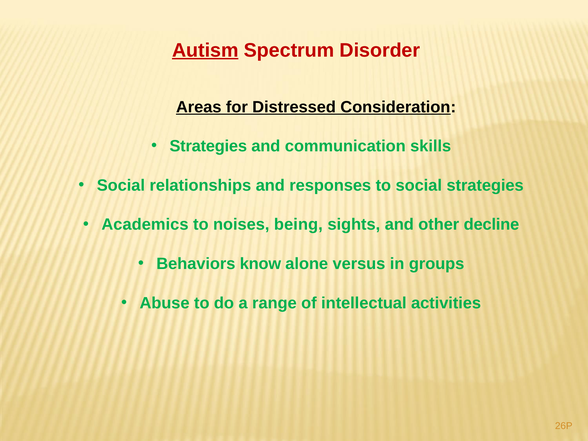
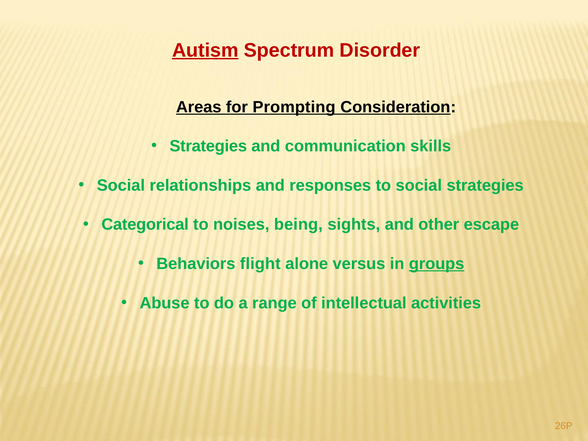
Distressed: Distressed -> Prompting
Academics: Academics -> Categorical
decline: decline -> escape
know: know -> flight
groups underline: none -> present
